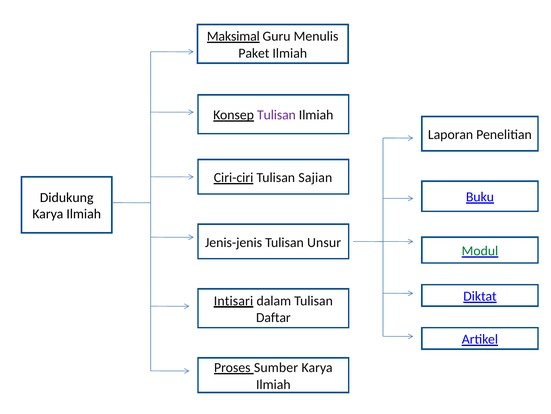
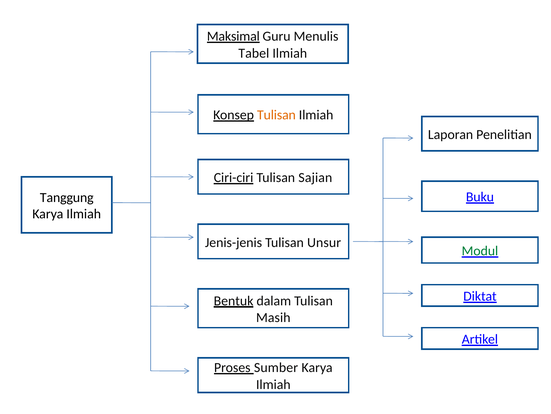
Paket: Paket -> Tabel
Tulisan at (276, 115) colour: purple -> orange
Didukung: Didukung -> Tanggung
Intisari: Intisari -> Bentuk
Daftar: Daftar -> Masih
